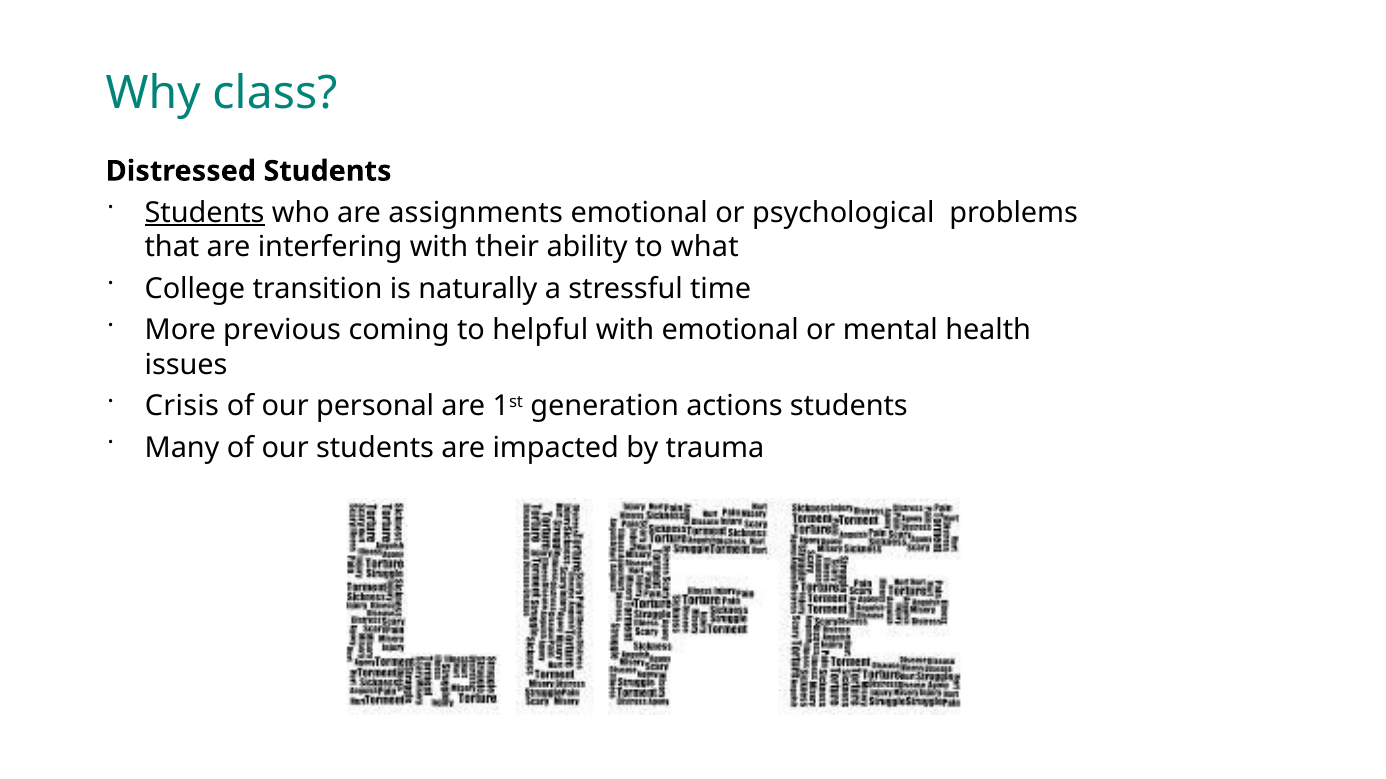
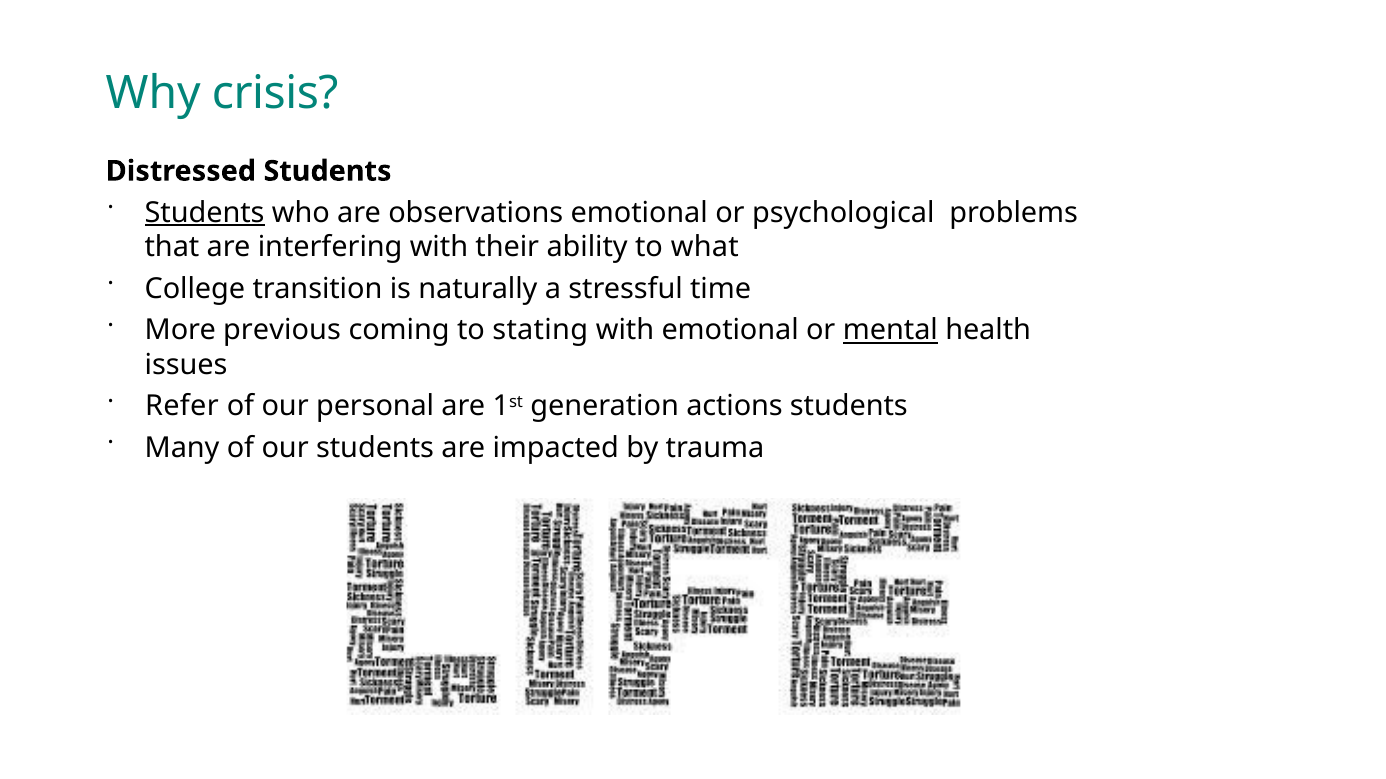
class: class -> crisis
assignments: assignments -> observations
helpful: helpful -> stating
mental underline: none -> present
Crisis: Crisis -> Refer
